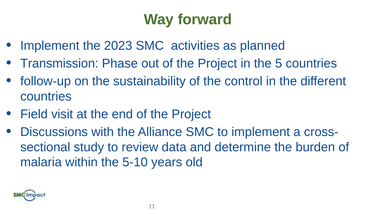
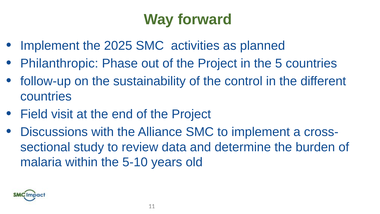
2023: 2023 -> 2025
Transmission: Transmission -> Philanthropic
